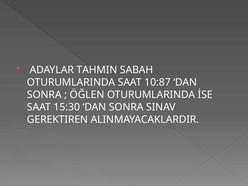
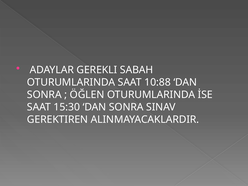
TAHMIN: TAHMIN -> GEREKLI
10:87: 10:87 -> 10:88
